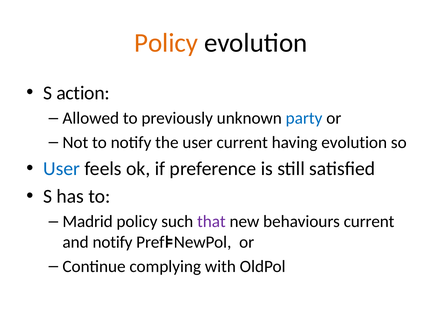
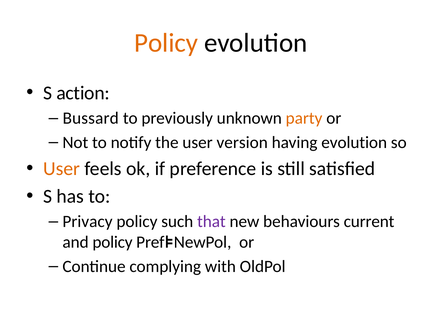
Allowed: Allowed -> Bussard
party colour: blue -> orange
user current: current -> version
User at (62, 168) colour: blue -> orange
Madrid: Madrid -> Privacy
and notify: notify -> policy
